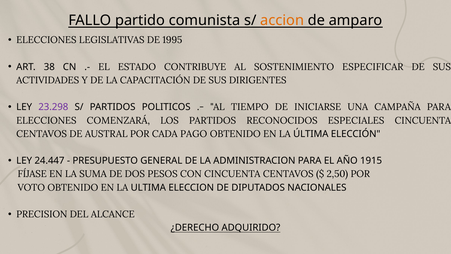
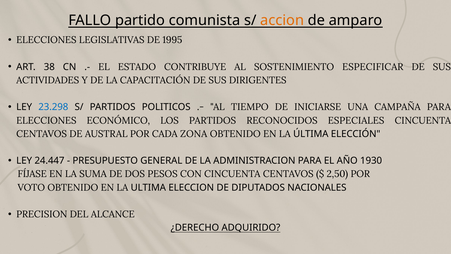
23.298 colour: purple -> blue
COMENZARÁ: COMENZARÁ -> ECONÓMICO
PAGO: PAGO -> ZONA
1915: 1915 -> 1930
